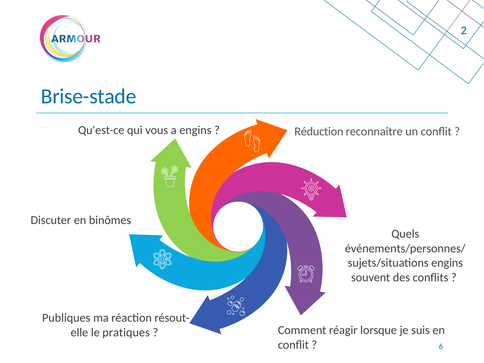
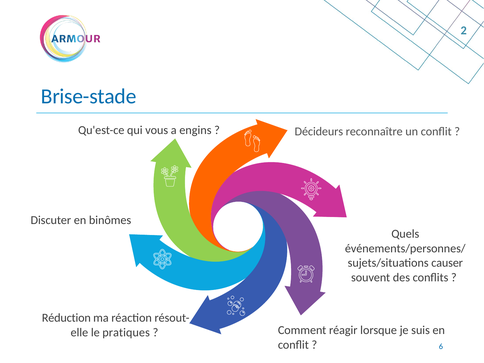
Réduction: Réduction -> Décideurs
sujets/situations engins: engins -> causer
Publiques: Publiques -> Réduction
